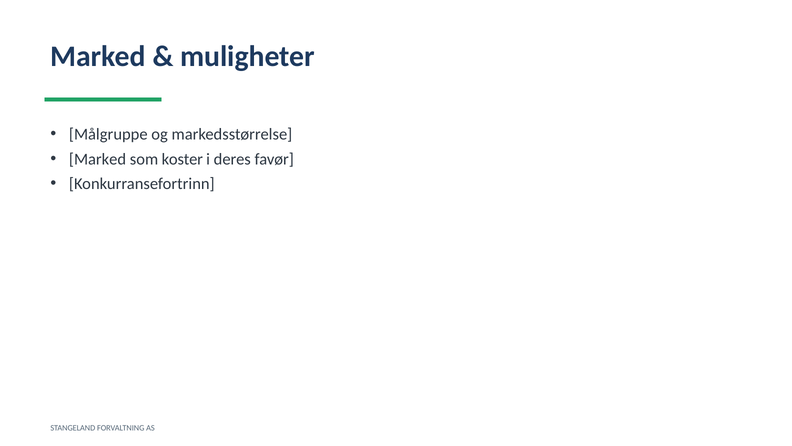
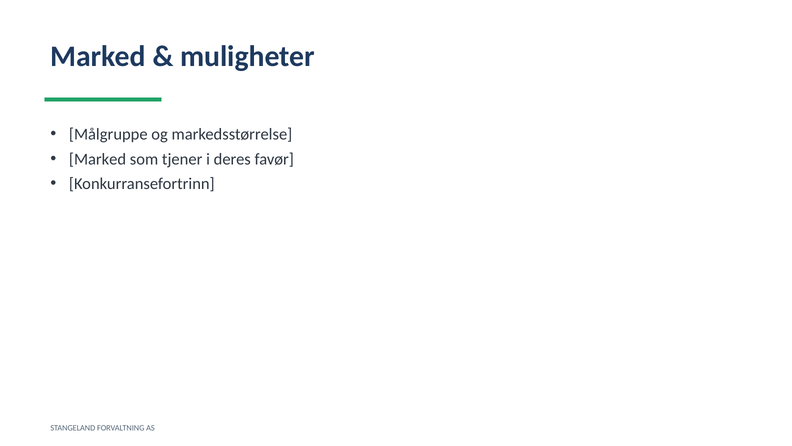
koster: koster -> tjener
